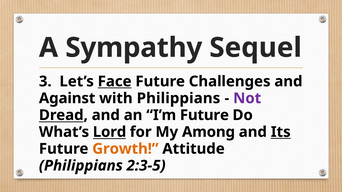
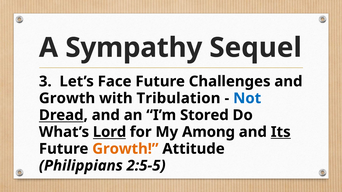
Face underline: present -> none
Against at (67, 98): Against -> Growth
with Philippians: Philippians -> Tribulation
Not colour: purple -> blue
I’m Future: Future -> Stored
2:3-5: 2:3-5 -> 2:5-5
